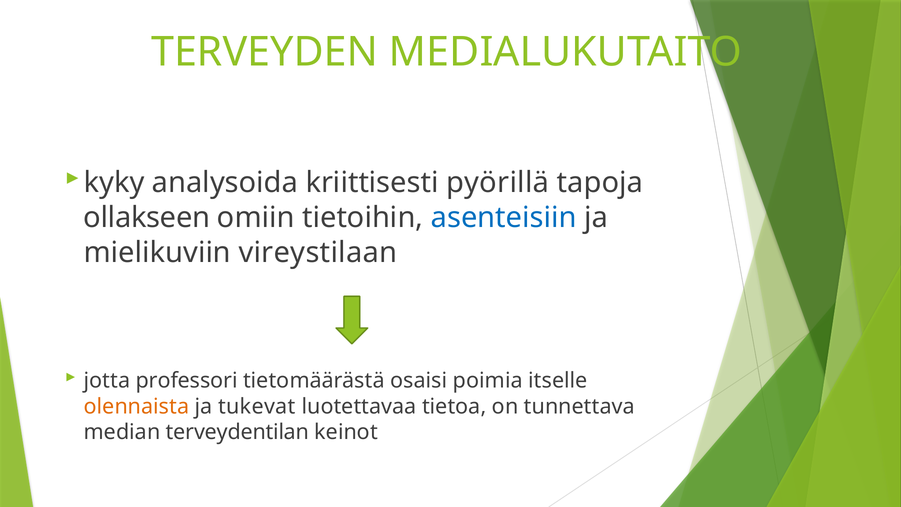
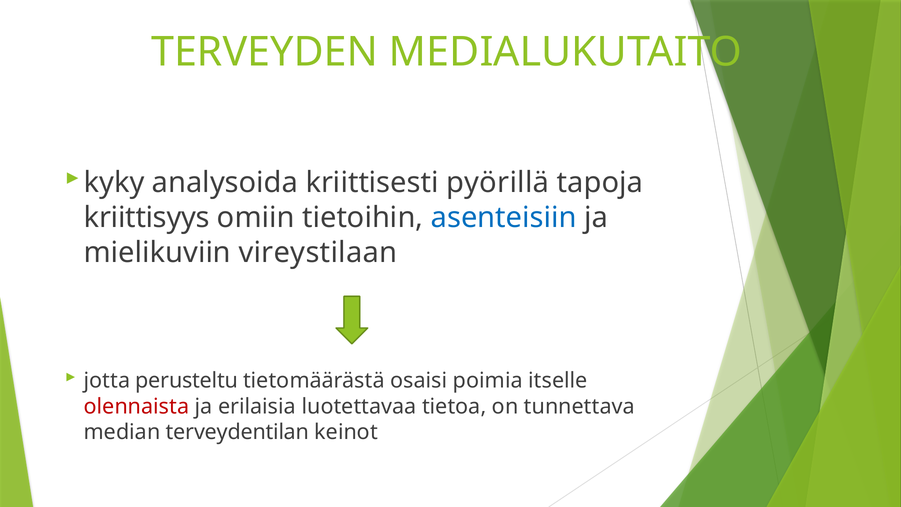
ollakseen: ollakseen -> kriittisyys
professori: professori -> perusteltu
olennaista colour: orange -> red
tukevat: tukevat -> erilaisia
